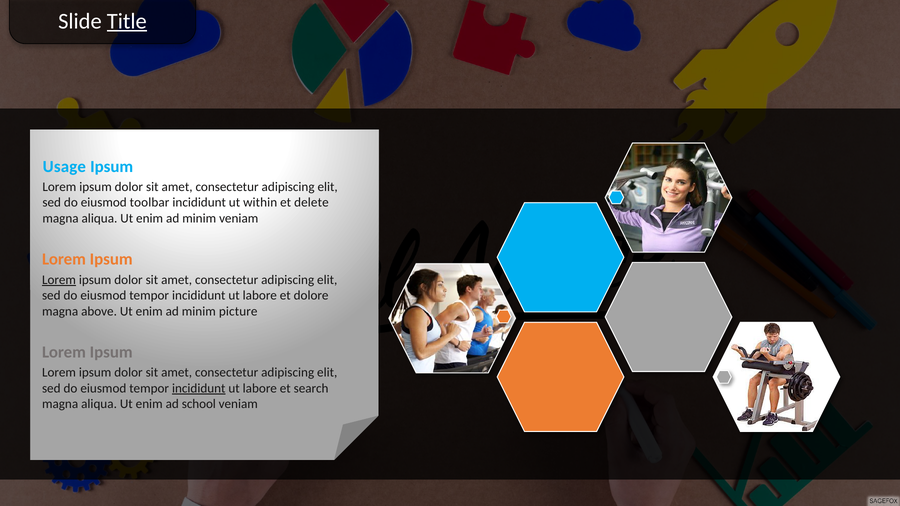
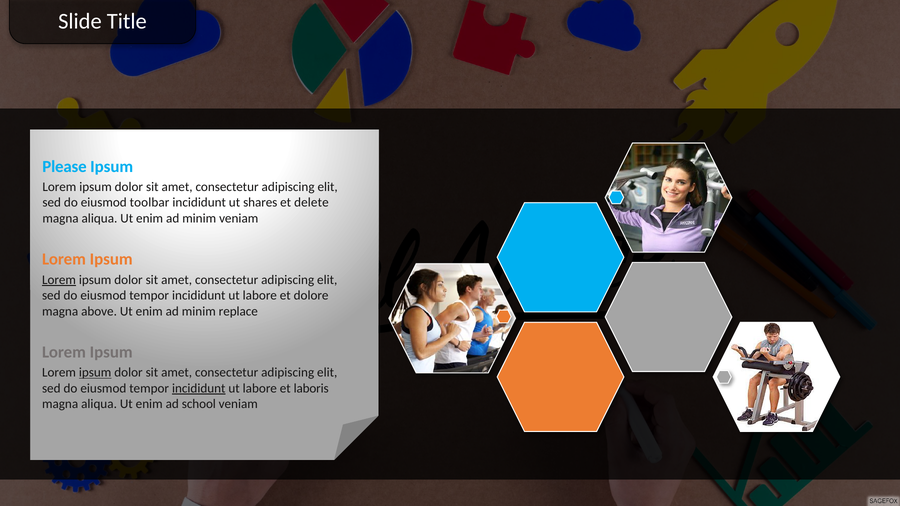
Title underline: present -> none
Usage: Usage -> Please
within: within -> shares
picture: picture -> replace
ipsum at (95, 373) underline: none -> present
search: search -> laboris
